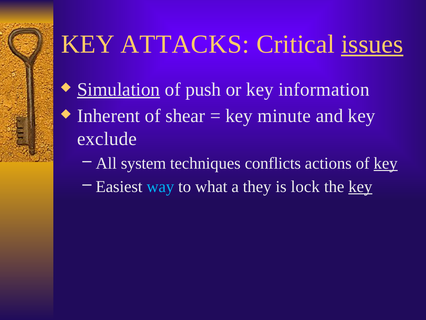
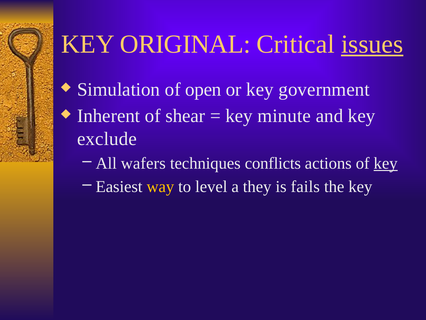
ATTACKS: ATTACKS -> ORIGINAL
Simulation underline: present -> none
push: push -> open
information: information -> government
system: system -> wafers
way colour: light blue -> yellow
what: what -> level
lock: lock -> fails
key at (360, 186) underline: present -> none
